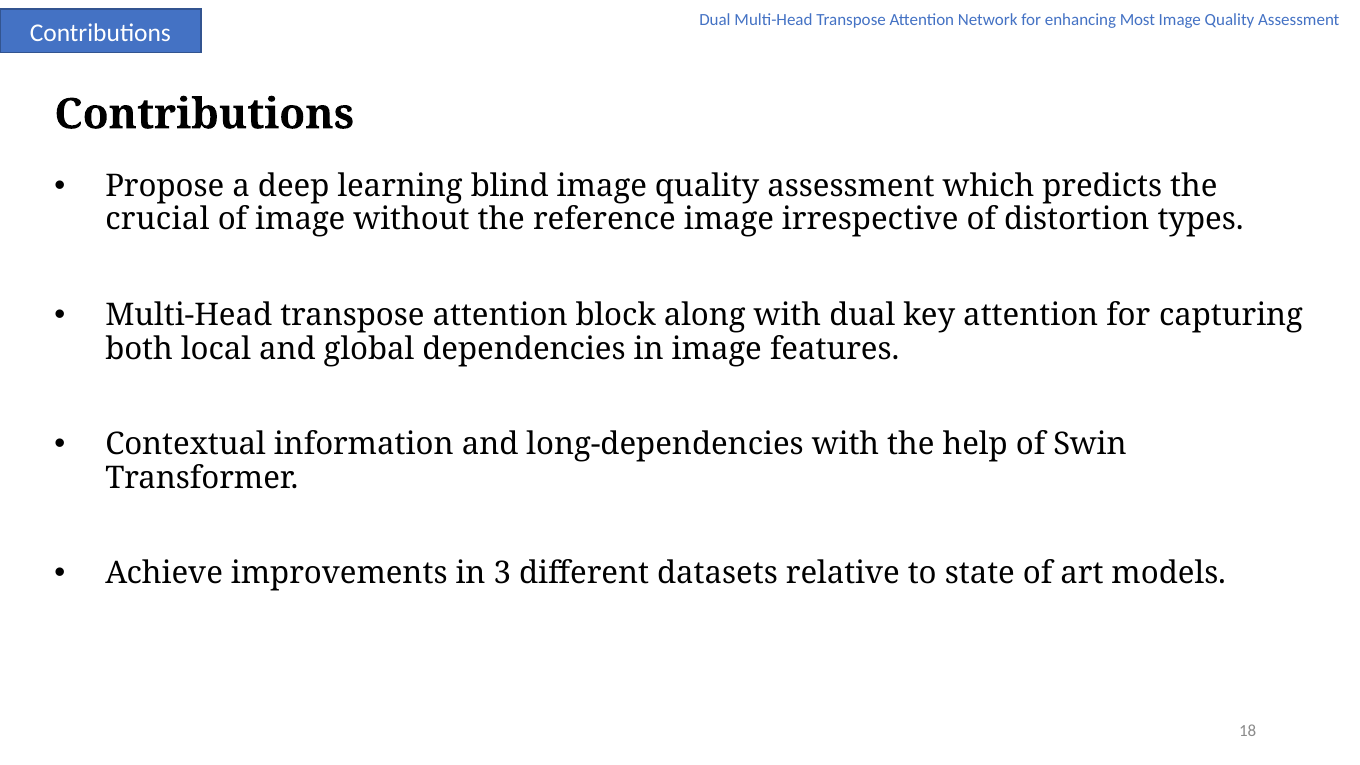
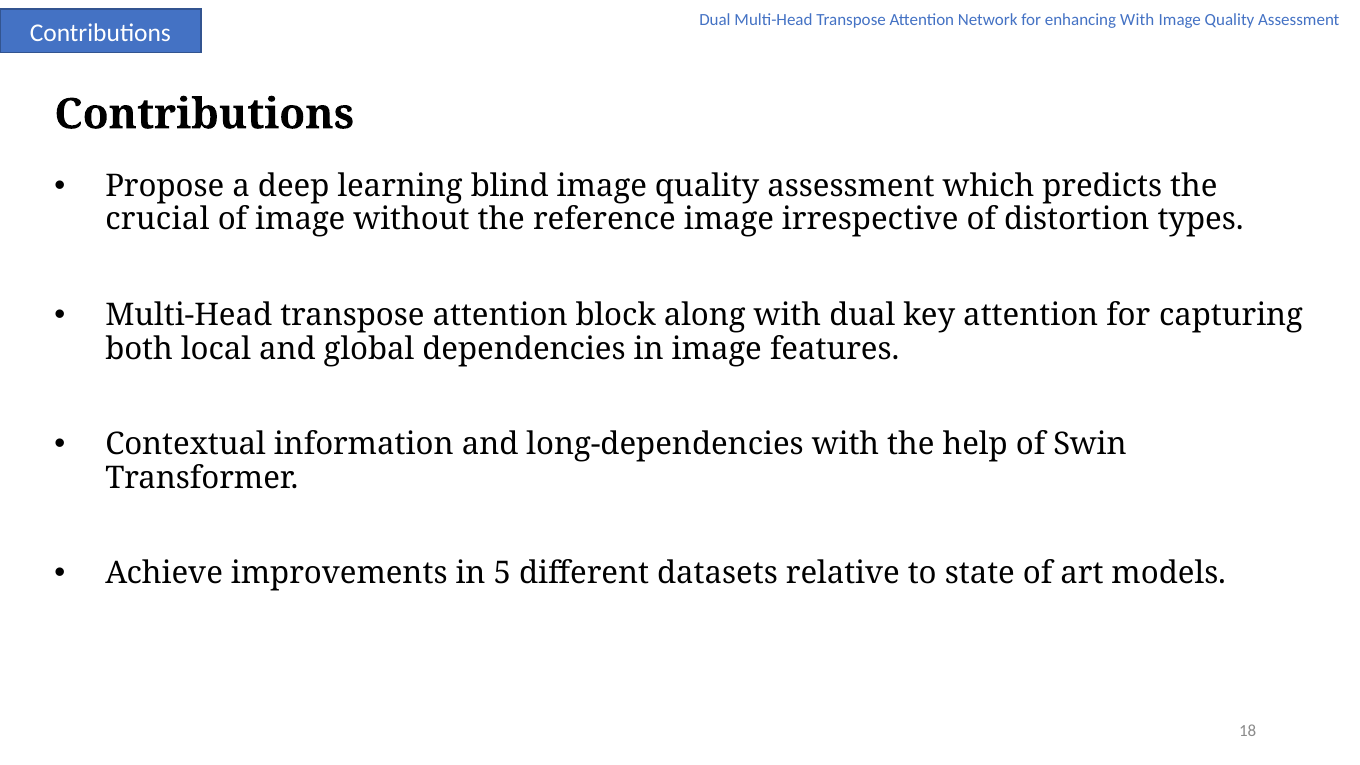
enhancing Most: Most -> With
3: 3 -> 5
